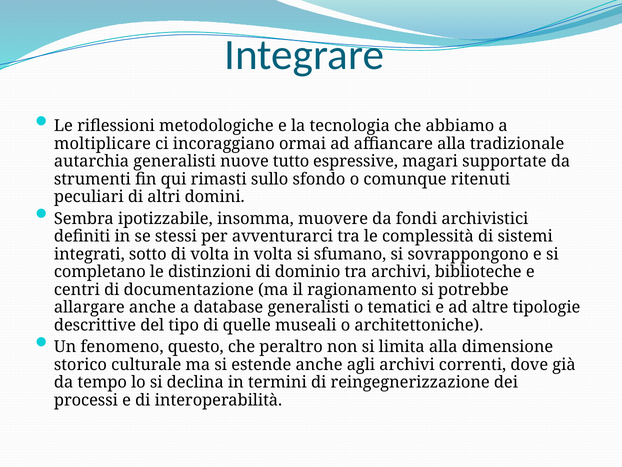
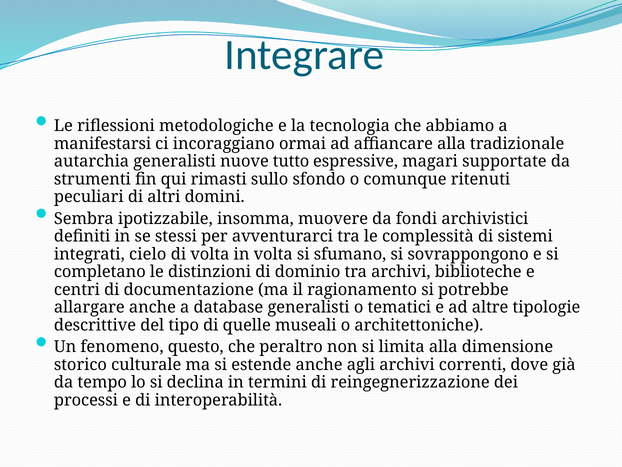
moltiplicare: moltiplicare -> manifestarsi
sotto: sotto -> cielo
